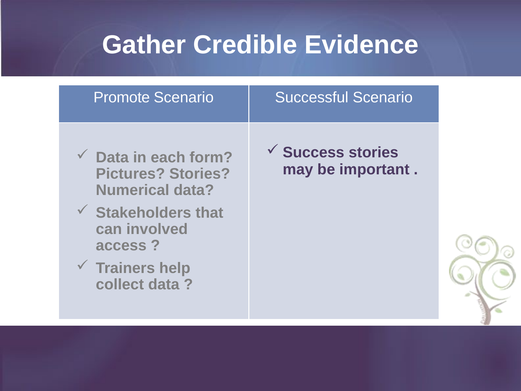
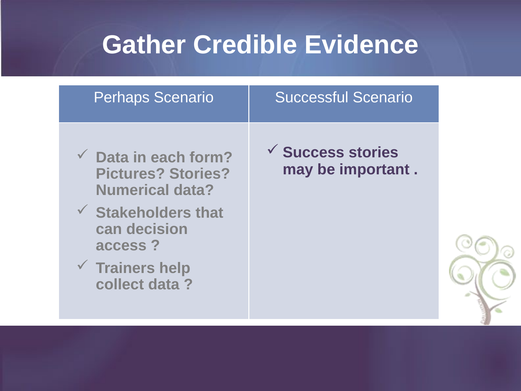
Promote: Promote -> Perhaps
involved: involved -> decision
